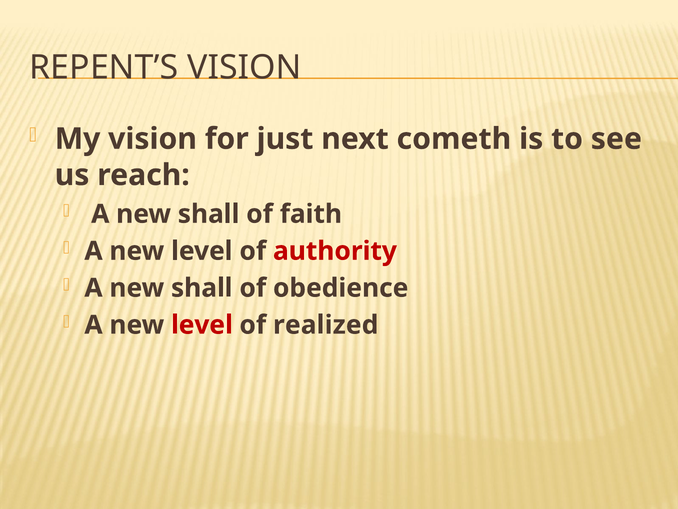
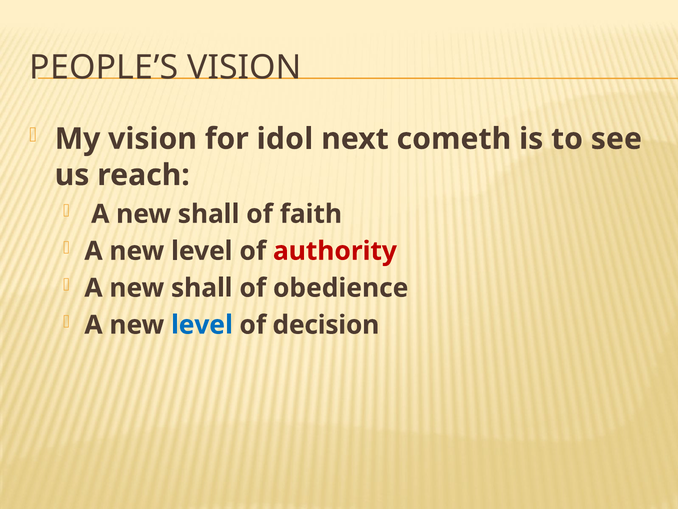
REPENT’S: REPENT’S -> PEOPLE’S
just: just -> idol
level at (202, 325) colour: red -> blue
realized: realized -> decision
